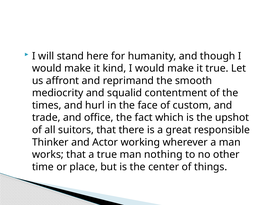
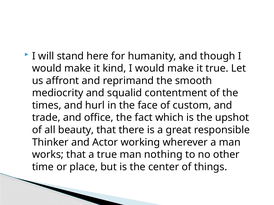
suitors: suitors -> beauty
